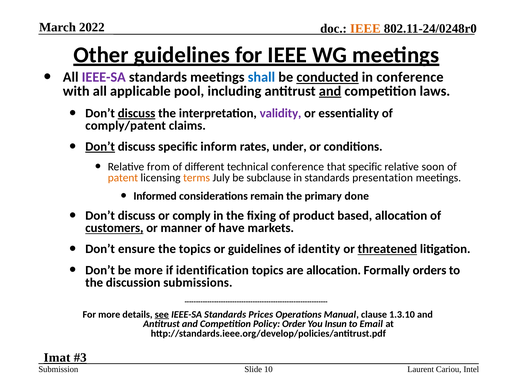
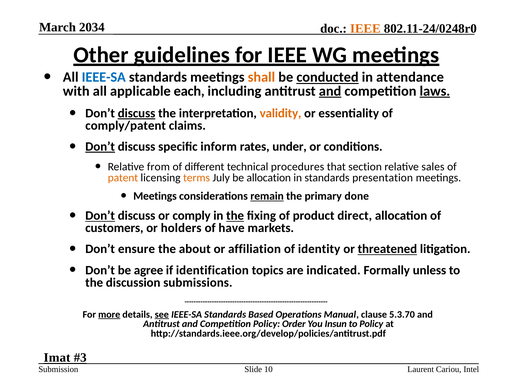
2022: 2022 -> 2034
IEEE-SA at (104, 77) colour: purple -> blue
shall colour: blue -> orange
in conference: conference -> attendance
pool: pool -> each
laws underline: none -> present
validity colour: purple -> orange
technical conference: conference -> procedures
that specific: specific -> section
soon: soon -> sales
be subclause: subclause -> allocation
Informed at (155, 196): Informed -> Meetings
remain underline: none -> present
Don’t at (100, 216) underline: none -> present
the at (235, 216) underline: none -> present
based: based -> direct
customers underline: present -> none
manner: manner -> holders
the topics: topics -> about
or guidelines: guidelines -> affiliation
be more: more -> agree
are allocation: allocation -> indicated
orders: orders -> unless
more at (109, 314) underline: none -> present
Prices: Prices -> Based
1.3.10: 1.3.10 -> 5.3.70
to Email: Email -> Policy
